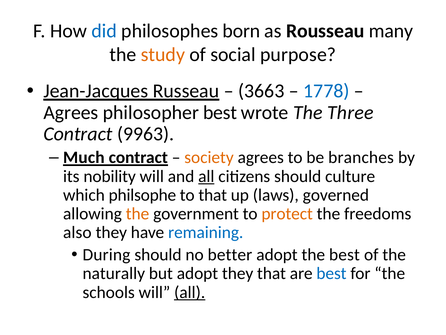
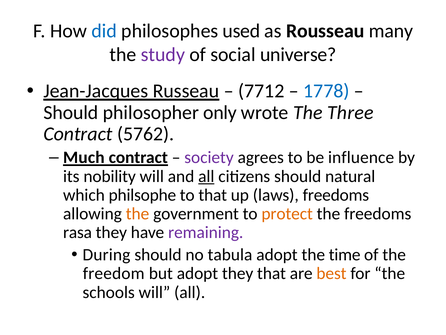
born: born -> used
study colour: orange -> purple
purpose: purpose -> universe
3663: 3663 -> 7712
Agrees at (71, 112): Agrees -> Should
philosopher best: best -> only
9963: 9963 -> 5762
society colour: orange -> purple
branches: branches -> influence
culture: culture -> natural
laws governed: governed -> freedoms
also: also -> rasa
remaining colour: blue -> purple
better: better -> tabula
the best: best -> time
naturally: naturally -> freedom
best at (331, 273) colour: blue -> orange
all at (190, 292) underline: present -> none
